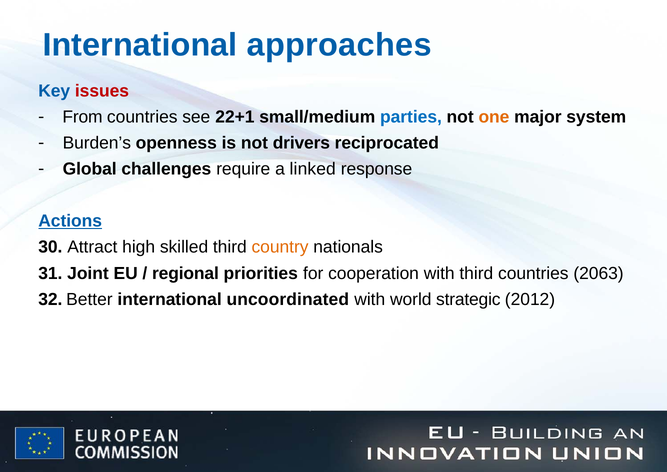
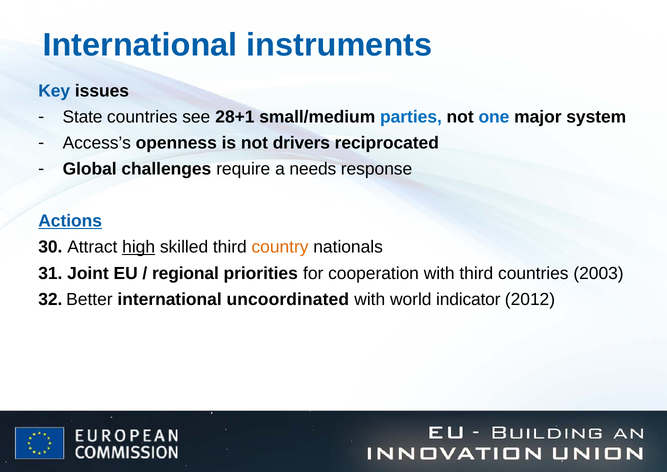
approaches: approaches -> instruments
issues colour: red -> black
From: From -> State
22+1: 22+1 -> 28+1
one colour: orange -> blue
Burden’s: Burden’s -> Access’s
linked: linked -> needs
high underline: none -> present
2063: 2063 -> 2003
strategic: strategic -> indicator
